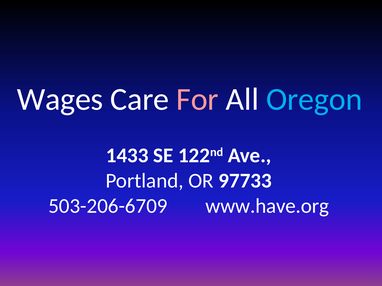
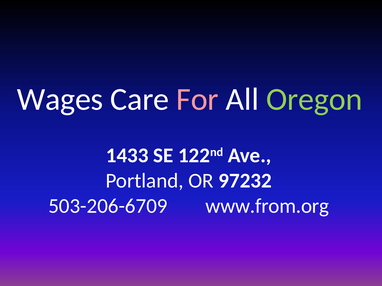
Oregon colour: light blue -> light green
97733: 97733 -> 97232
www.have.org: www.have.org -> www.from.org
